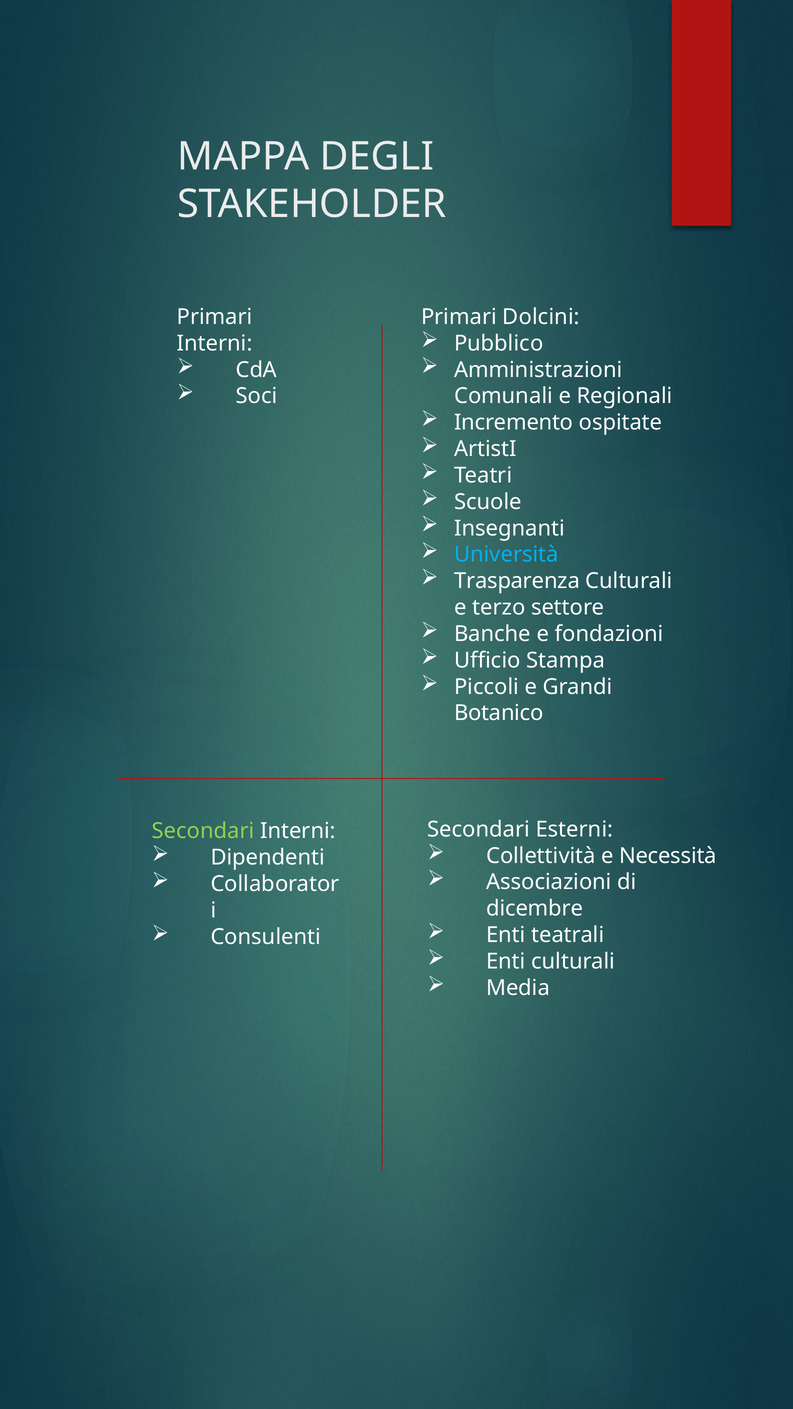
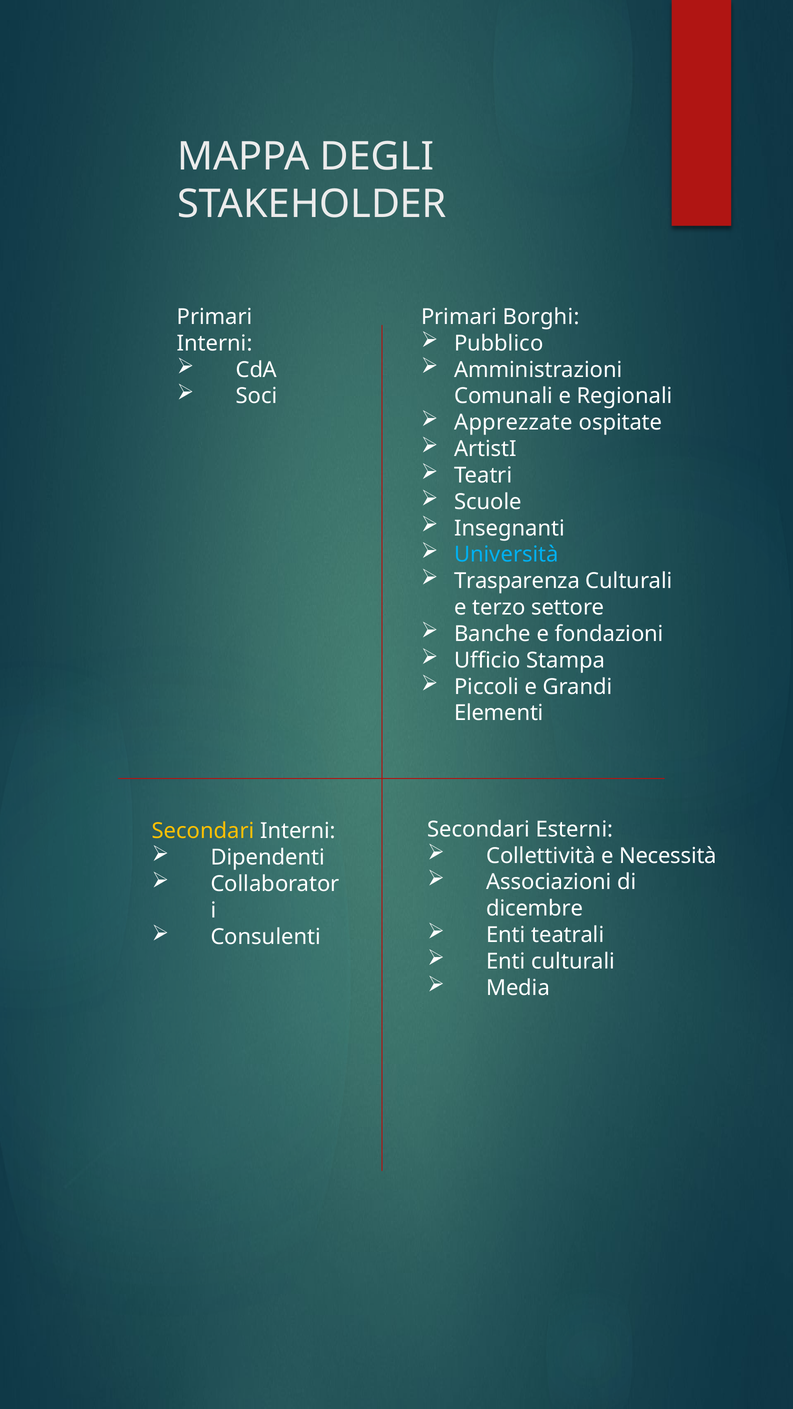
Dolcini: Dolcini -> Borghi
Incremento: Incremento -> Apprezzate
Botanico: Botanico -> Elementi
Secondari at (203, 832) colour: light green -> yellow
